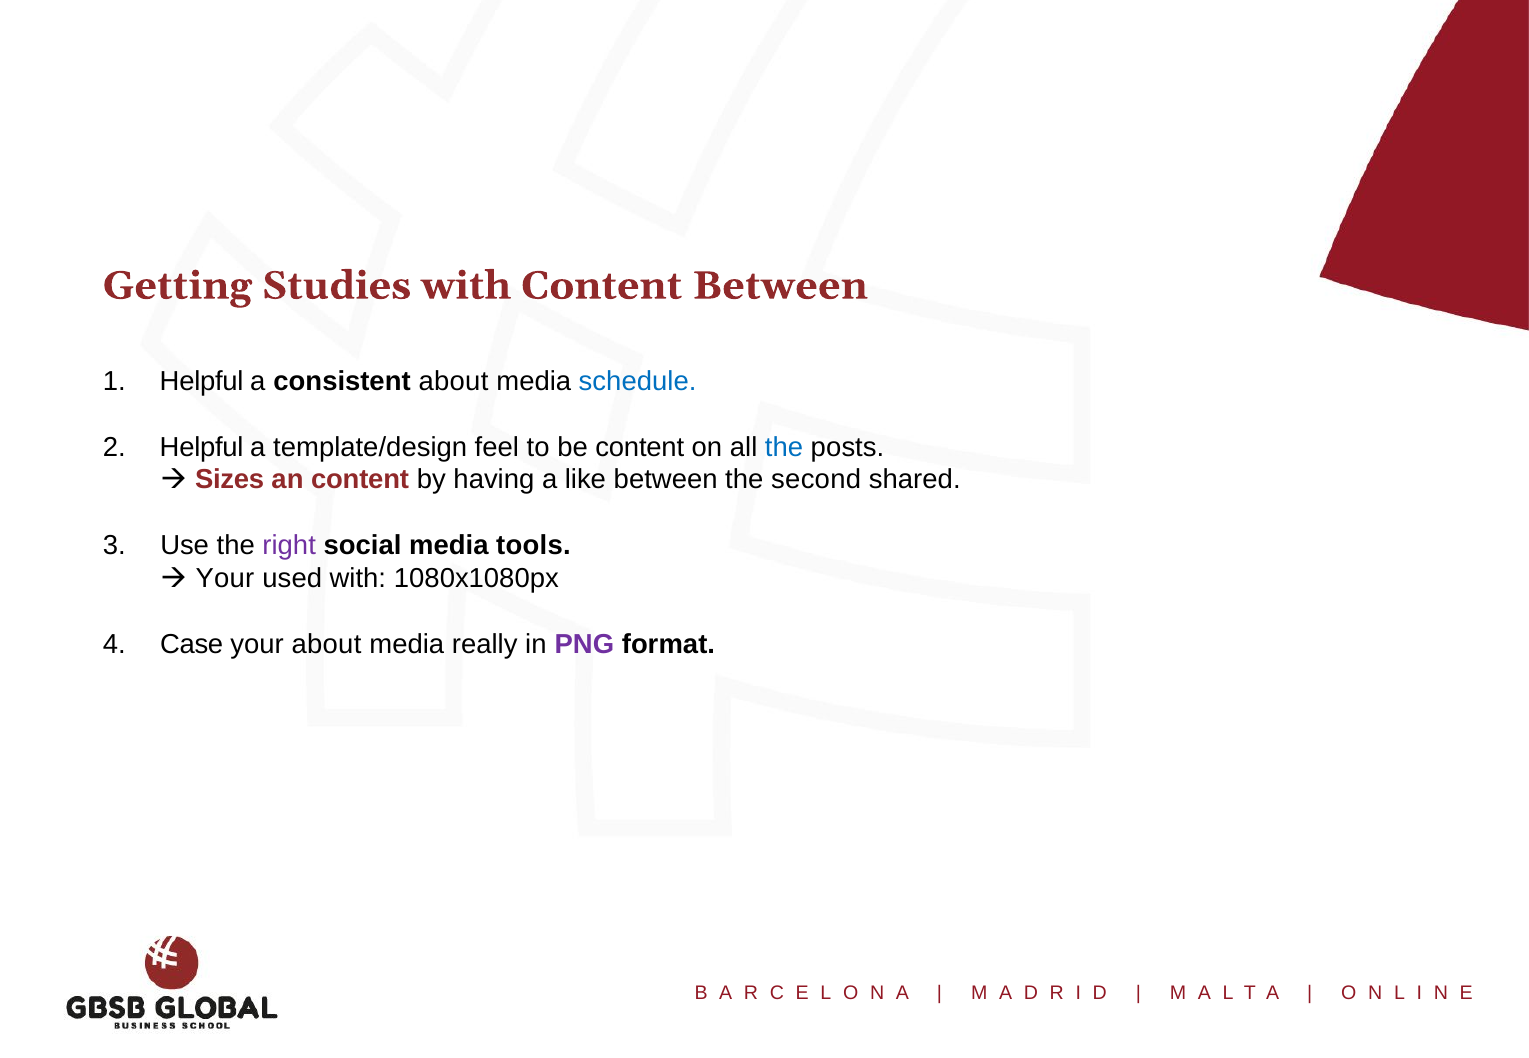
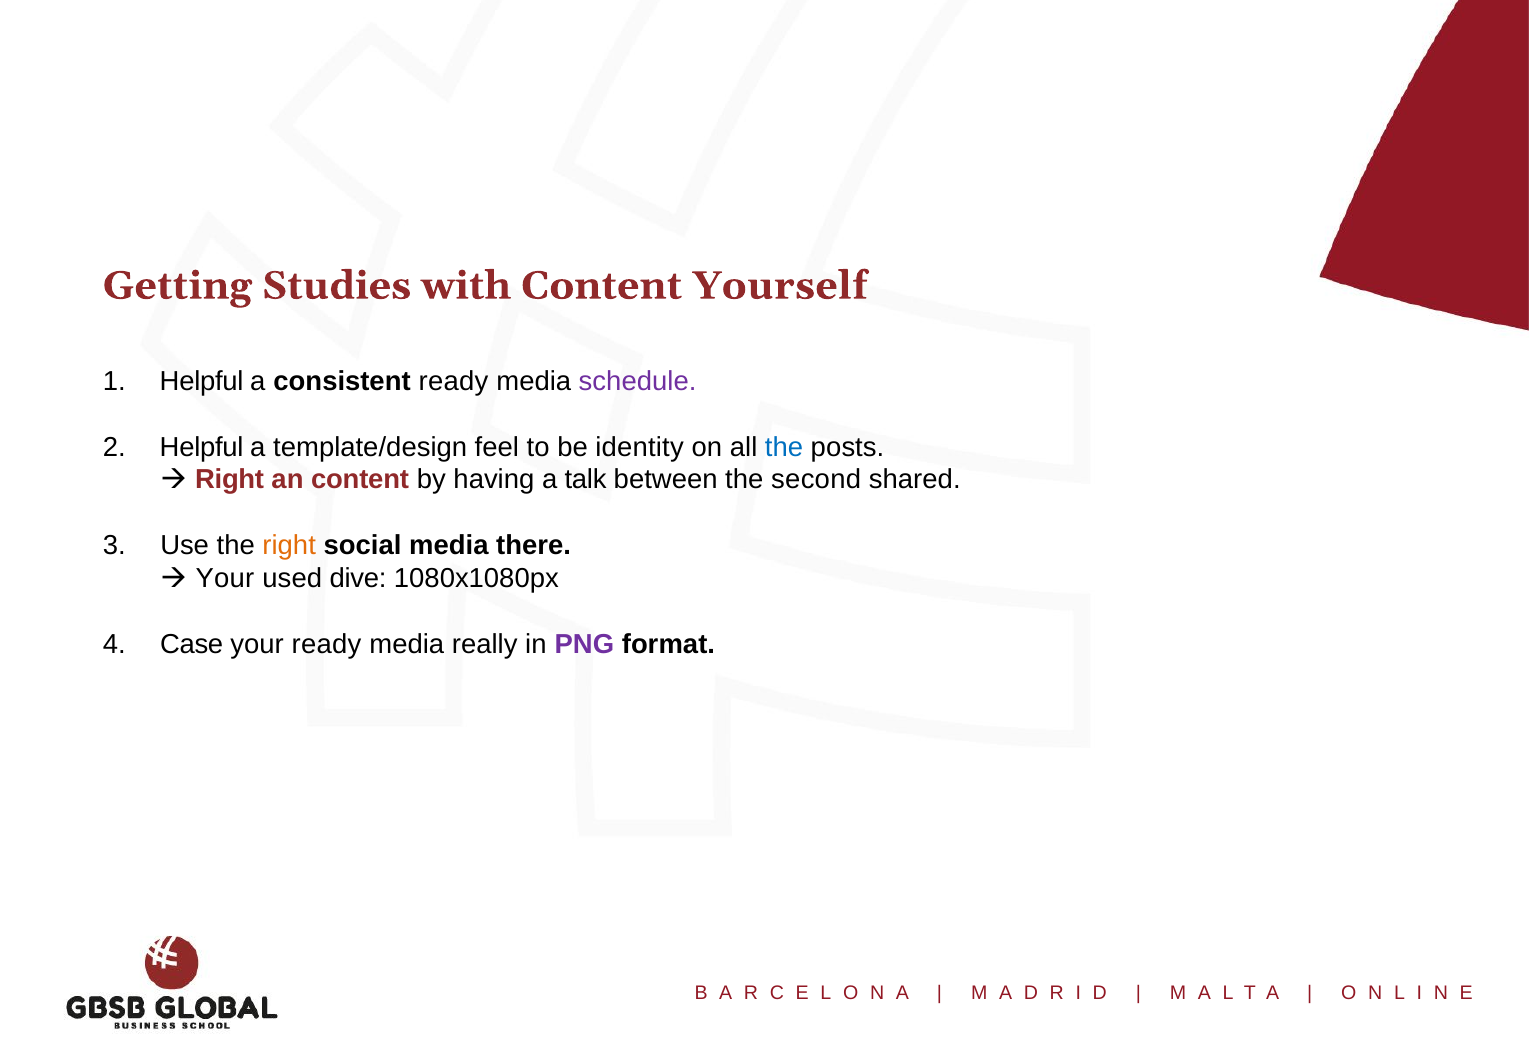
Content Between: Between -> Yourself
consistent about: about -> ready
schedule colour: blue -> purple
be content: content -> identity
Sizes at (230, 480): Sizes -> Right
like: like -> talk
right at (289, 546) colour: purple -> orange
tools: tools -> there
used with: with -> dive
your about: about -> ready
